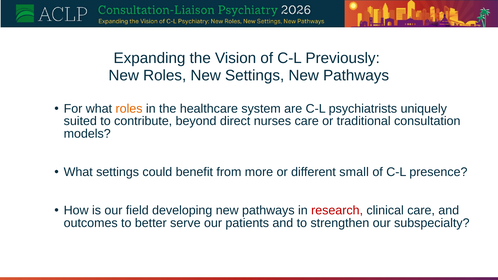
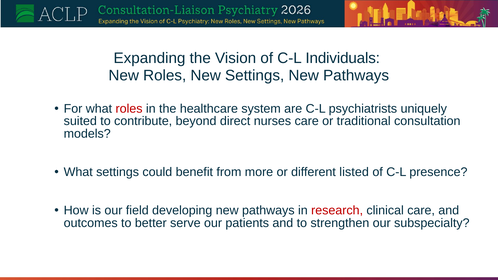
Previously: Previously -> Individuals
roles at (129, 109) colour: orange -> red
small: small -> listed
